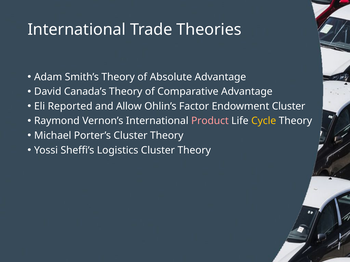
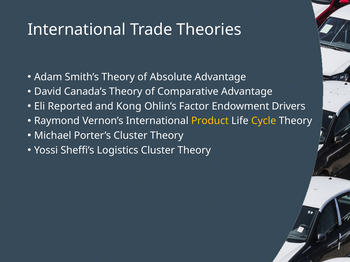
Allow: Allow -> Kong
Endowment Cluster: Cluster -> Drivers
Product colour: pink -> yellow
